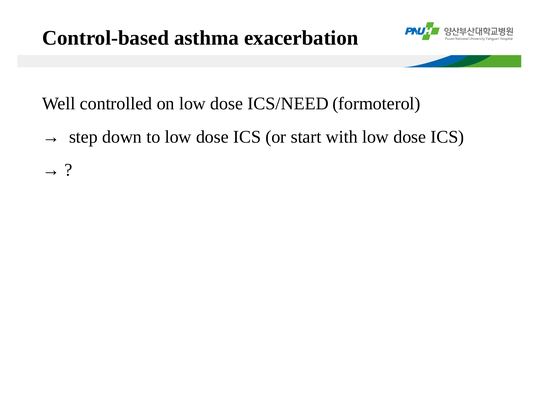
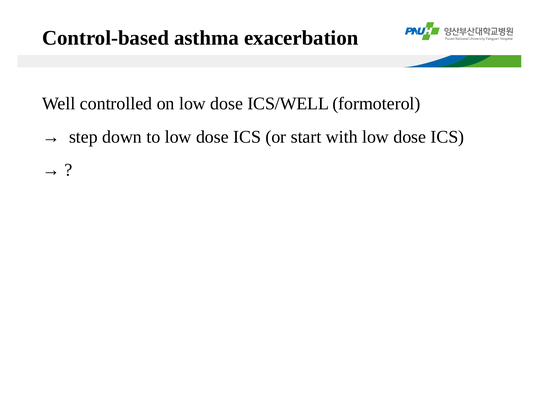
ICS/NEED: ICS/NEED -> ICS/WELL
